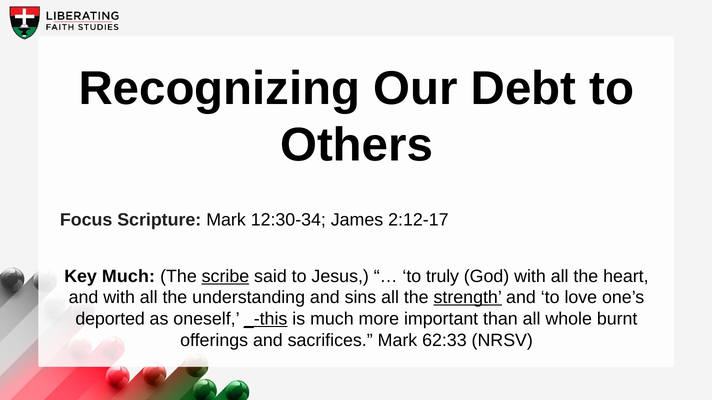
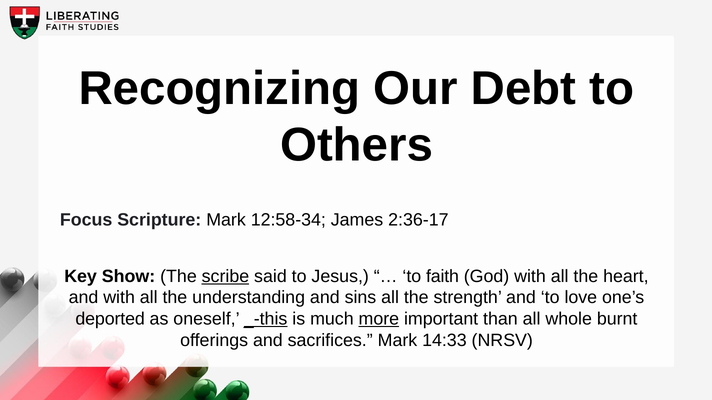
12:30-34: 12:30-34 -> 12:58-34
2:12-17: 2:12-17 -> 2:36-17
Key Much: Much -> Show
truly: truly -> faith
strength underline: present -> none
more underline: none -> present
62:33: 62:33 -> 14:33
